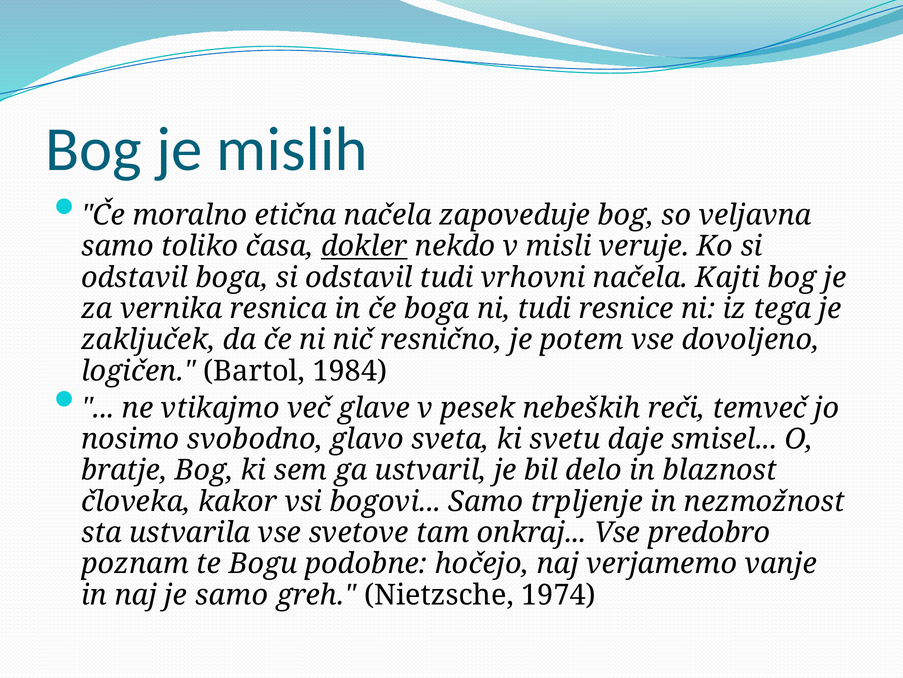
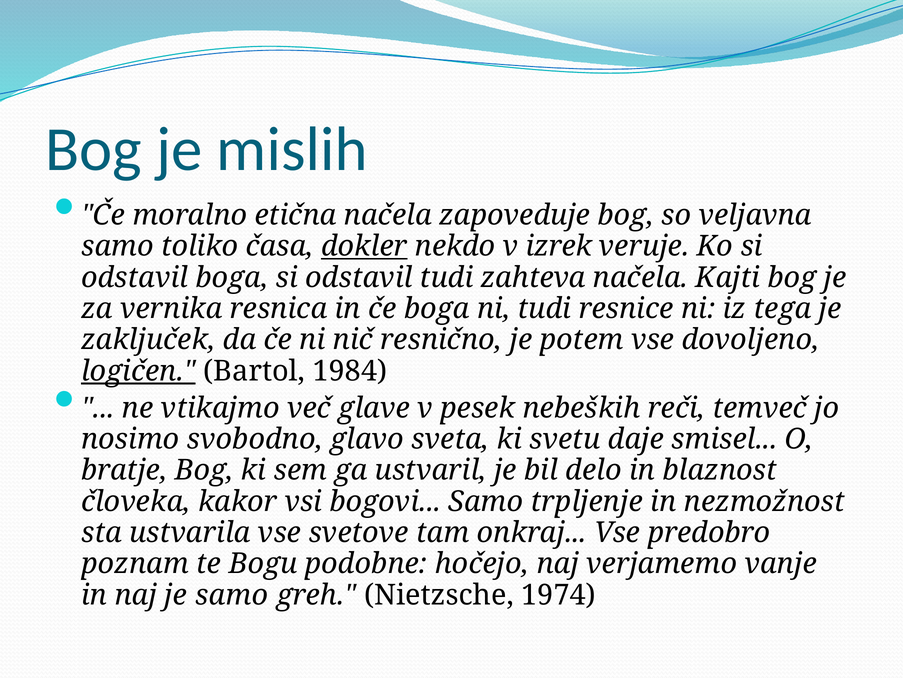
misli: misli -> izrek
vrhovni: vrhovni -> zahteva
logičen underline: none -> present
